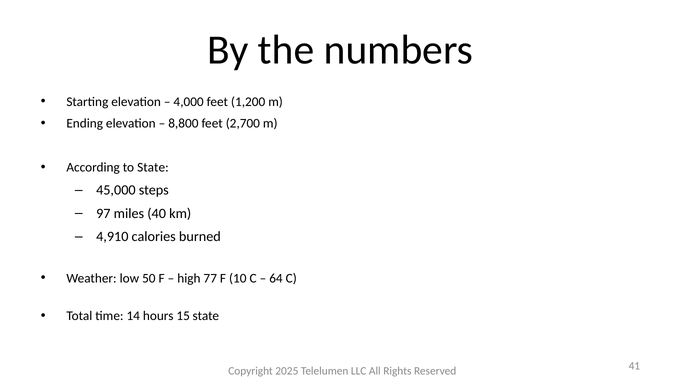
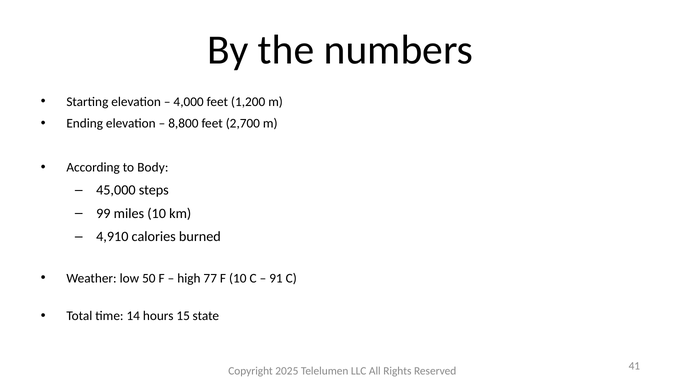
to State: State -> Body
97: 97 -> 99
miles 40: 40 -> 10
64: 64 -> 91
